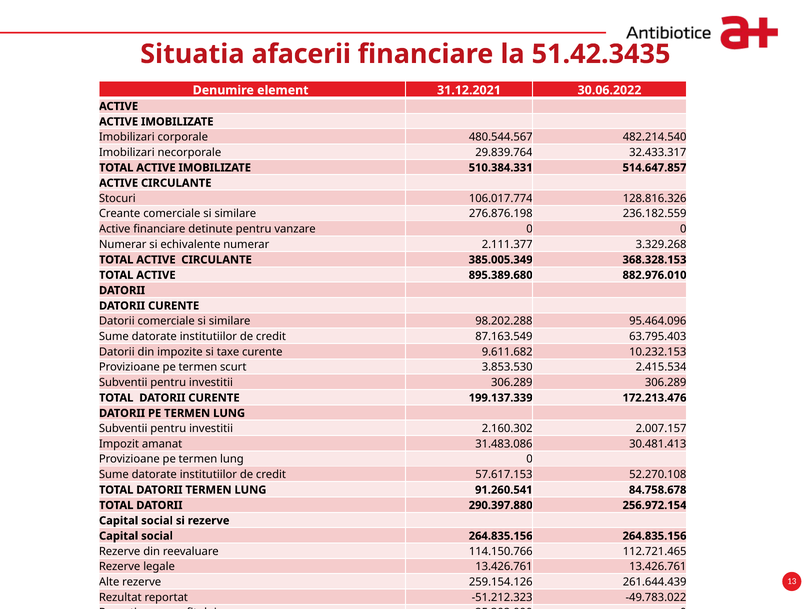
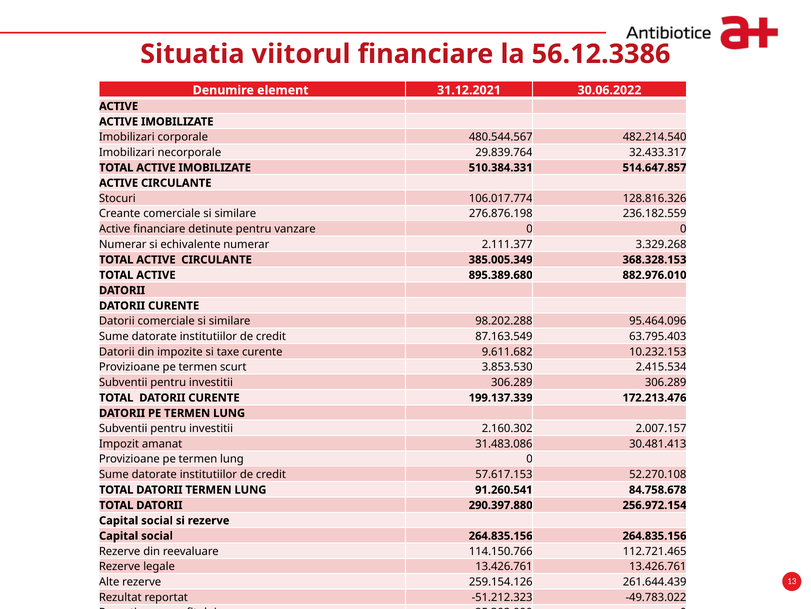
afacerii: afacerii -> viitorul
51.42.3435: 51.42.3435 -> 56.12.3386
